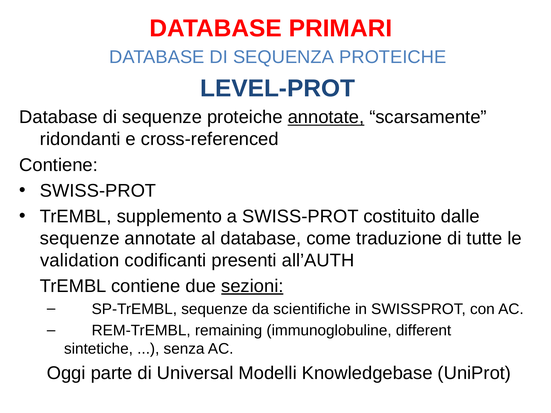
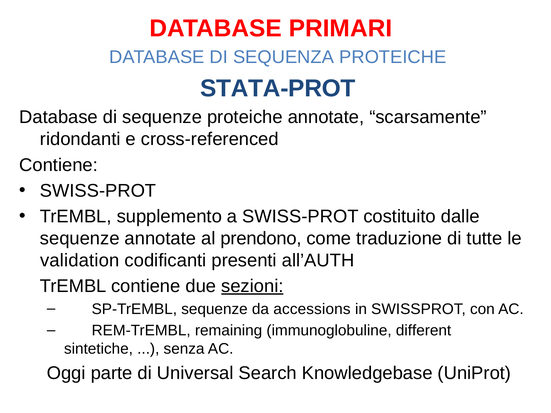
LEVEL-PROT: LEVEL-PROT -> STATA-PROT
annotate at (326, 117) underline: present -> none
al database: database -> prendono
scientifiche: scientifiche -> accessions
Modelli: Modelli -> Search
